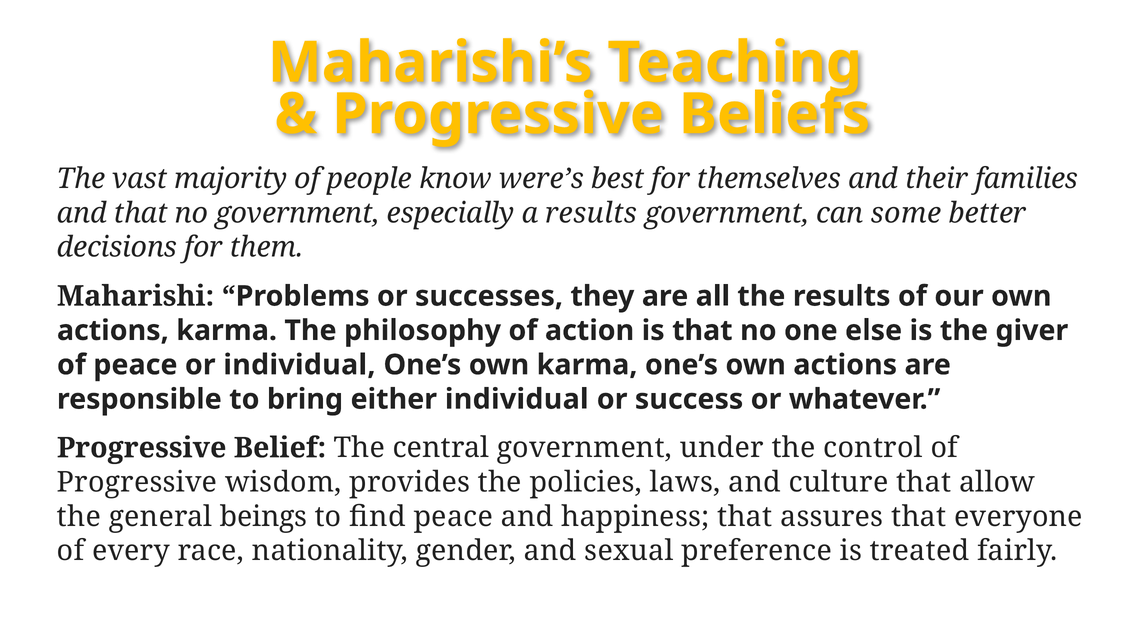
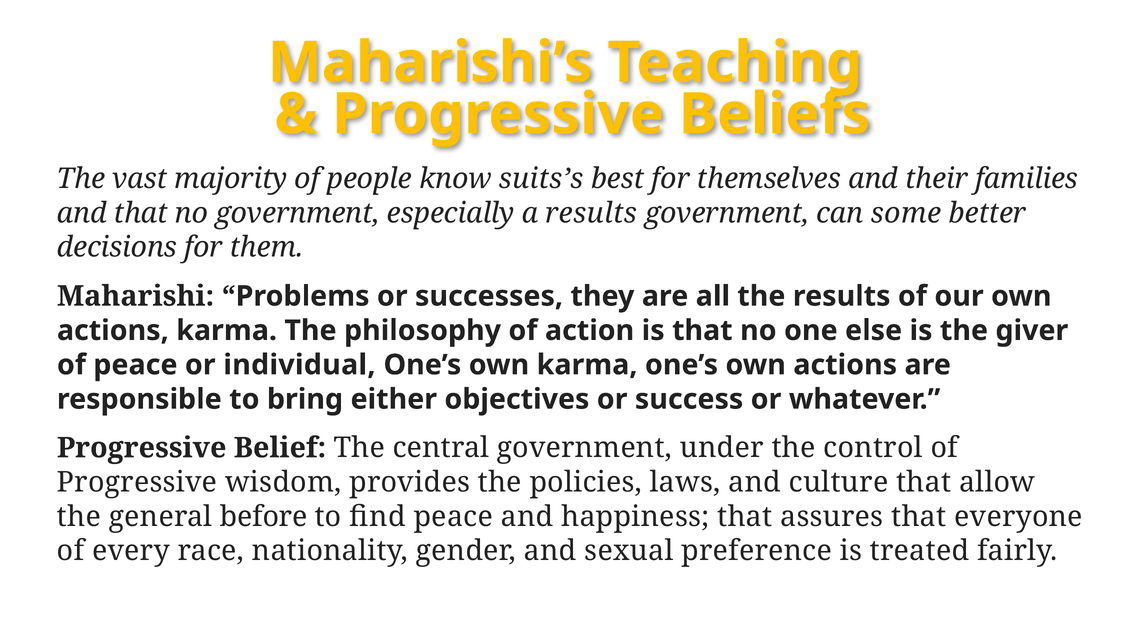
were’s: were’s -> suits’s
either individual: individual -> objectives
beings: beings -> before
